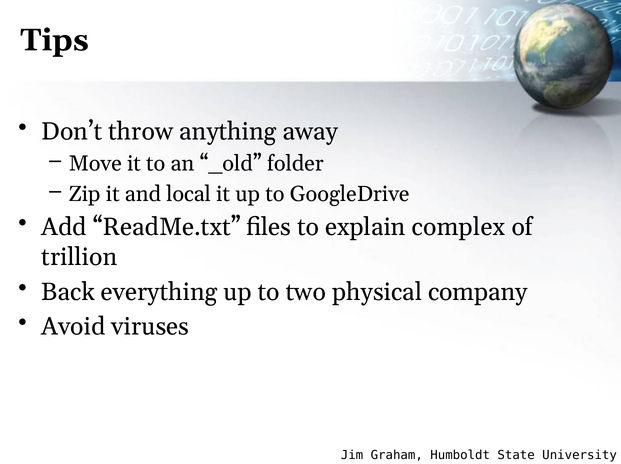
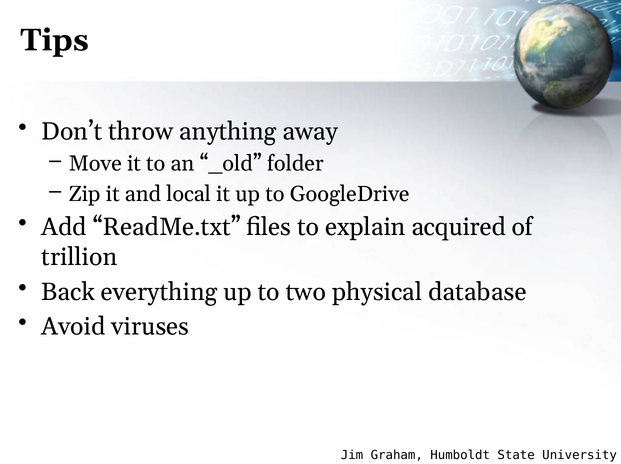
complex: complex -> acquired
company: company -> database
